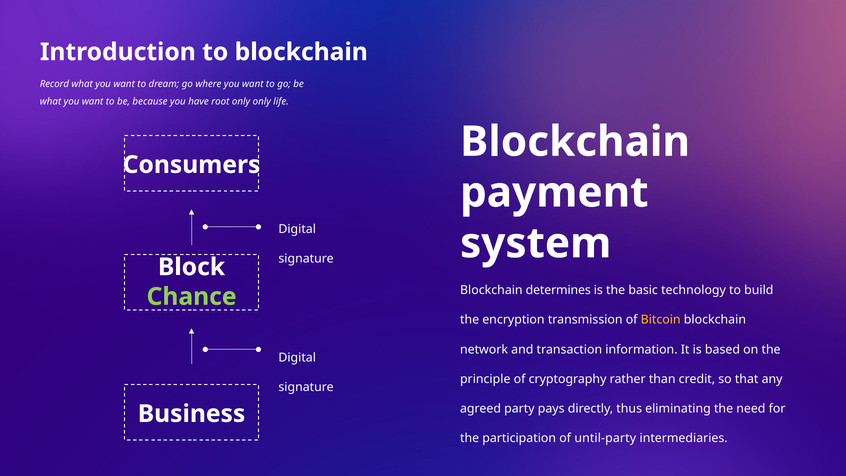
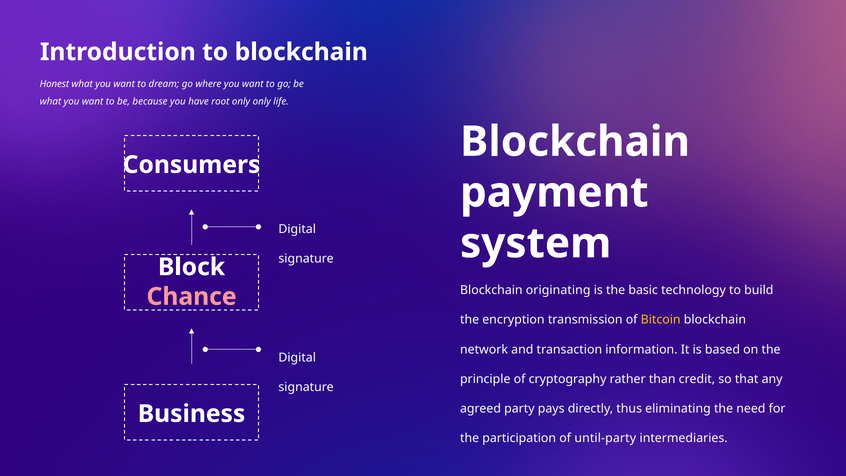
Record: Record -> Honest
determines: determines -> originating
Chance colour: light green -> pink
